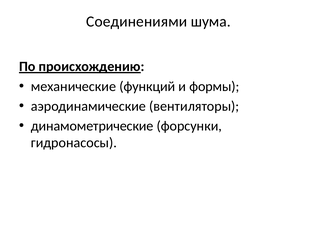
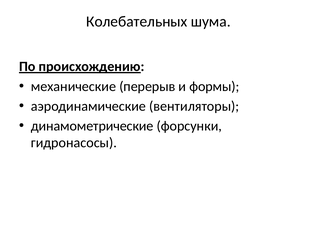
Соединениями: Соединениями -> Колебательных
функций: функций -> перерыв
